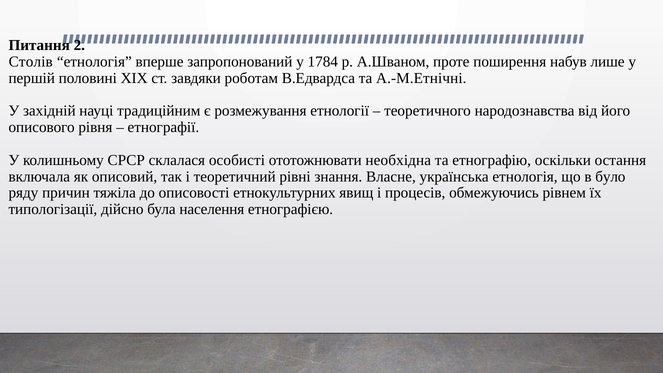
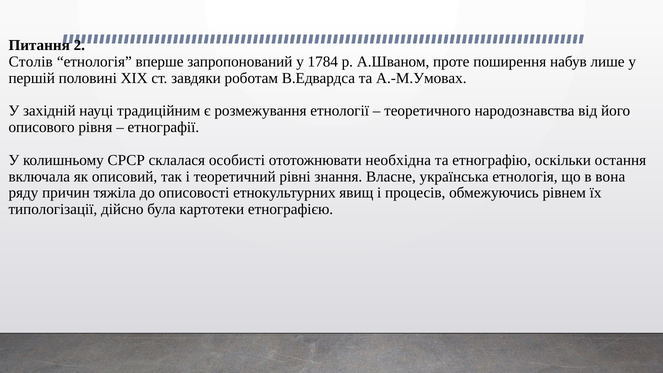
А.-М.Етнічні: А.-М.Етнічні -> А.-М.Умовах
було: було -> вона
населення: населення -> картотеки
